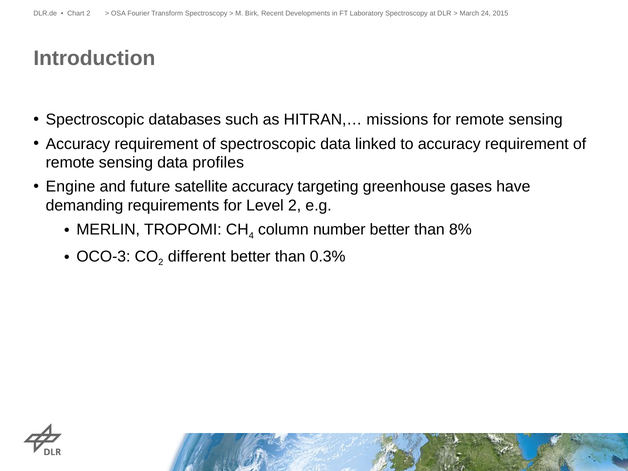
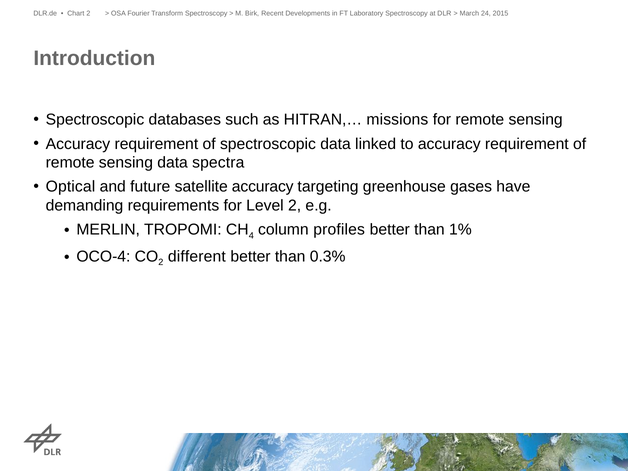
profiles: profiles -> spectra
Engine: Engine -> Optical
number: number -> profiles
8%: 8% -> 1%
OCO-3: OCO-3 -> OCO-4
